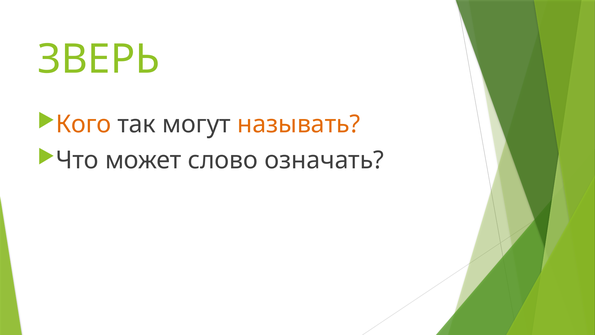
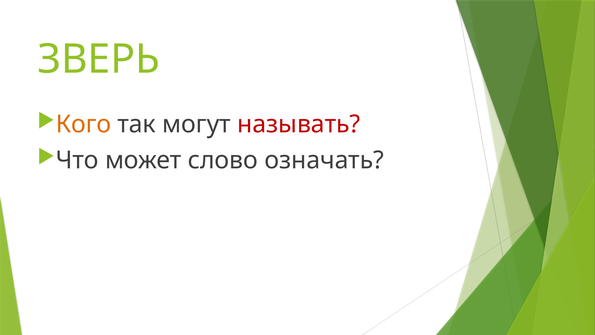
называть colour: orange -> red
